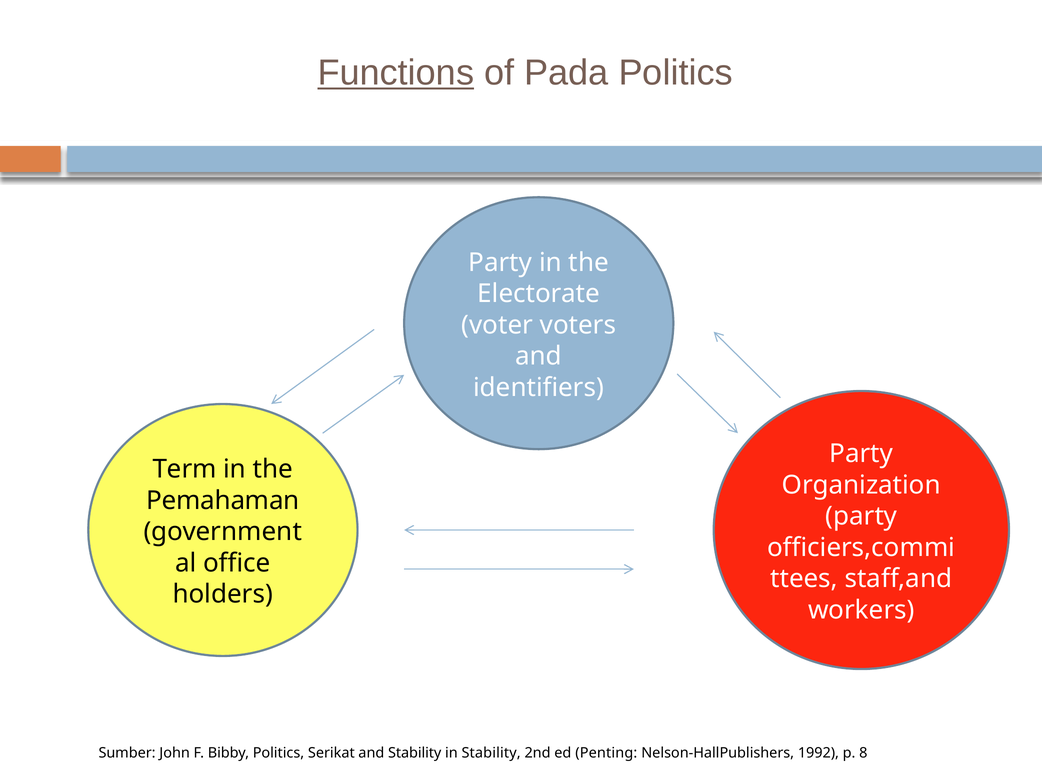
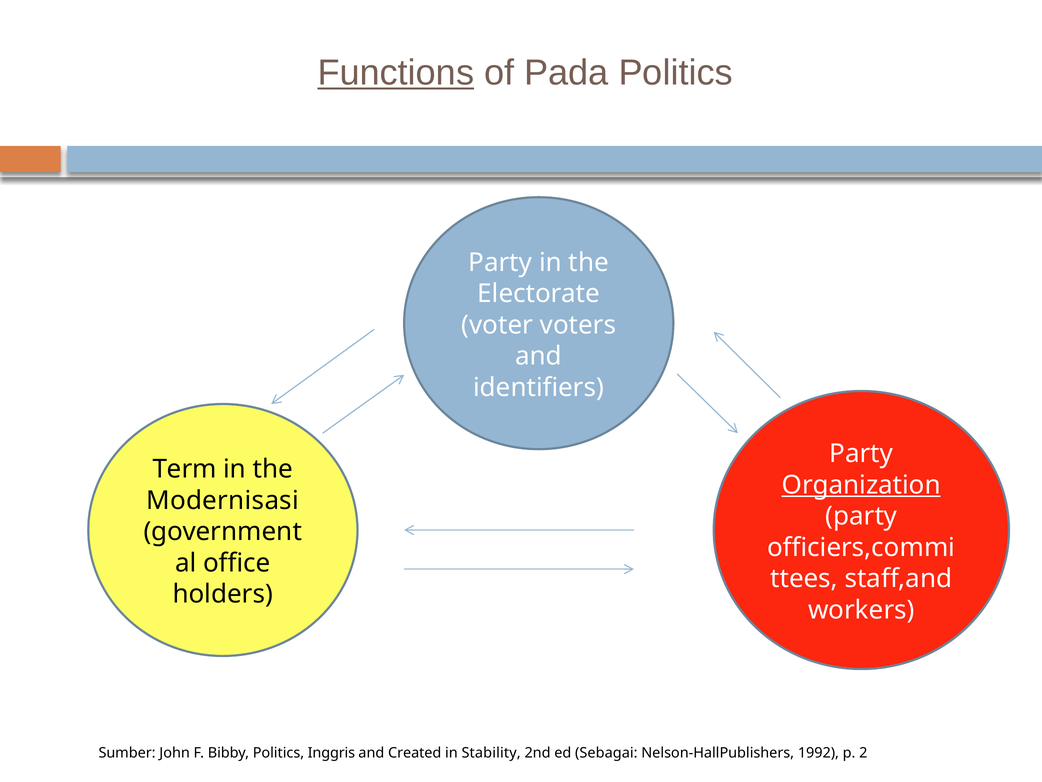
Organization underline: none -> present
Pemahaman: Pemahaman -> Modernisasi
Serikat: Serikat -> Inggris
and Stability: Stability -> Created
Penting: Penting -> Sebagai
8: 8 -> 2
